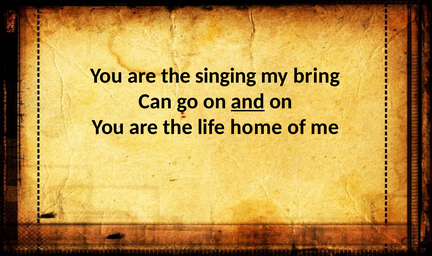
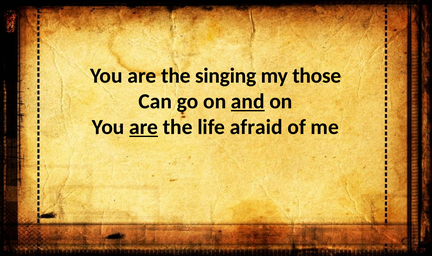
bring: bring -> those
are at (144, 127) underline: none -> present
home: home -> afraid
